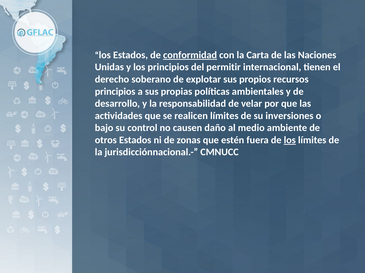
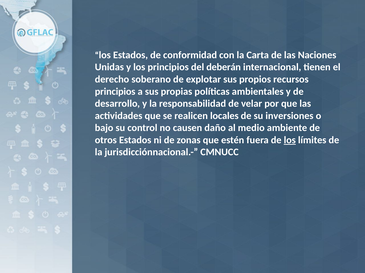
conformidad underline: present -> none
permitir: permitir -> deberán
realicen límites: límites -> locales
